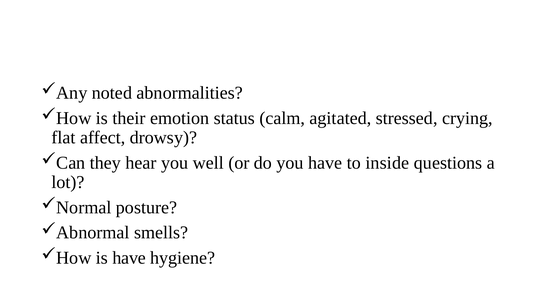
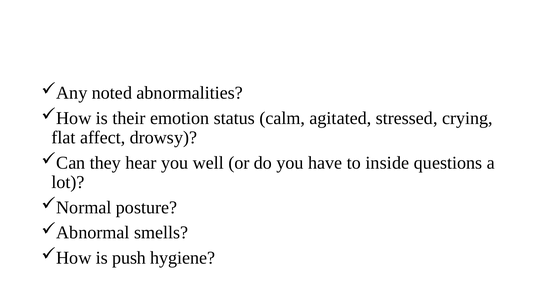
is have: have -> push
